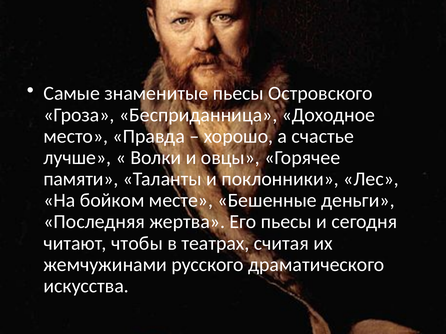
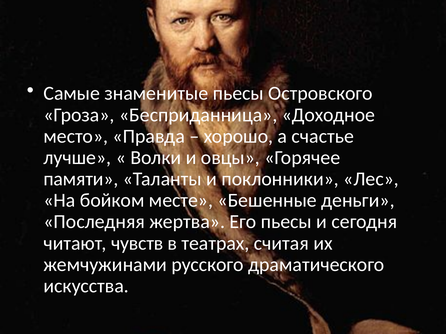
чтобы: чтобы -> чувств
